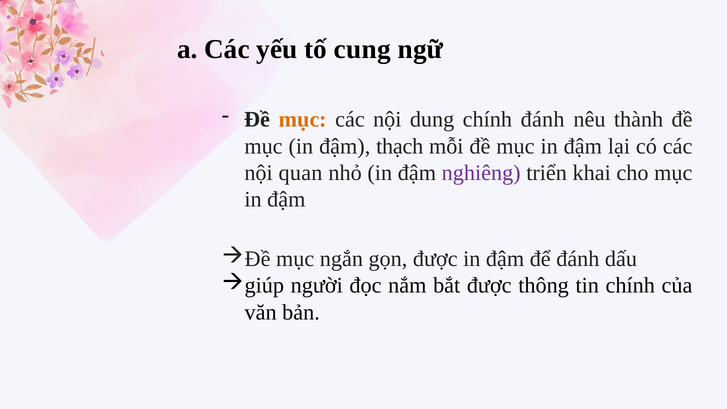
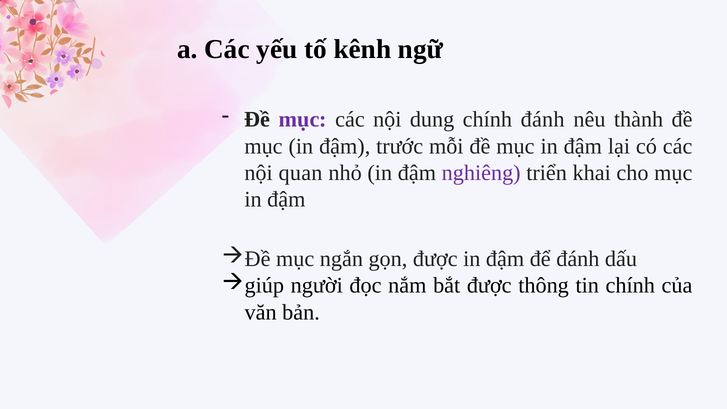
cung: cung -> kênh
mục at (303, 120) colour: orange -> purple
thạch: thạch -> trước
